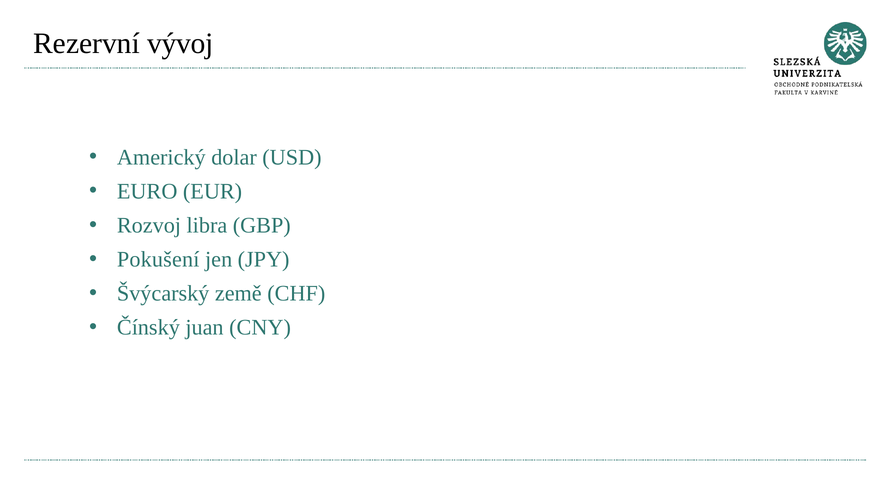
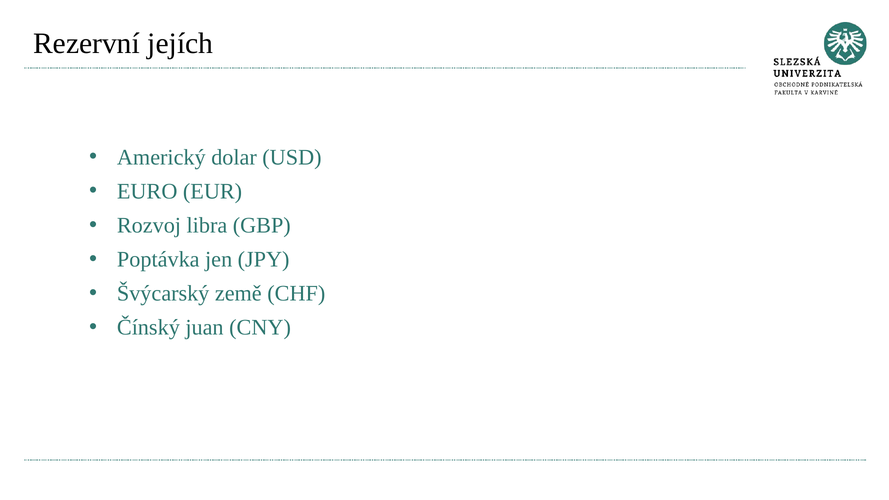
vývoj: vývoj -> jejích
Pokušení: Pokušení -> Poptávka
